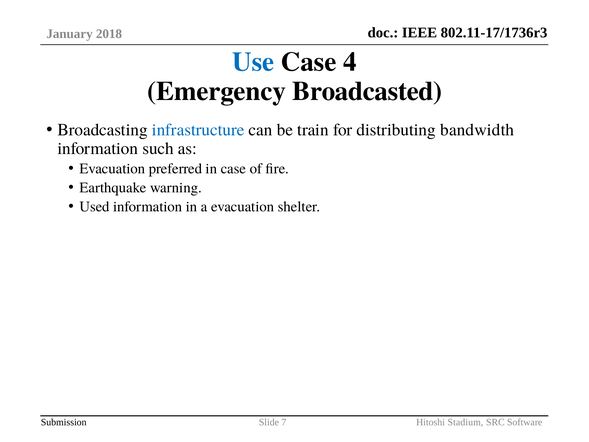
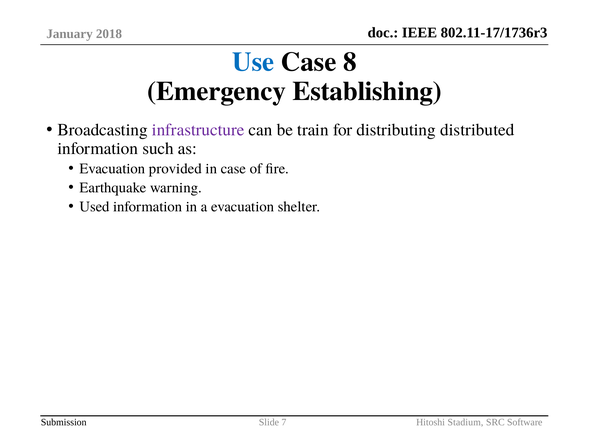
4: 4 -> 8
Broadcasted: Broadcasted -> Establishing
infrastructure colour: blue -> purple
bandwidth: bandwidth -> distributed
preferred: preferred -> provided
